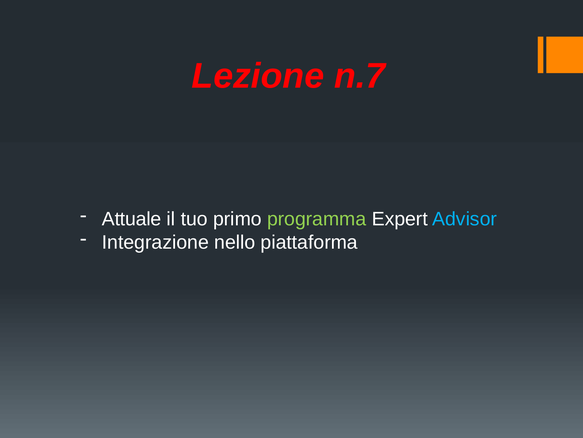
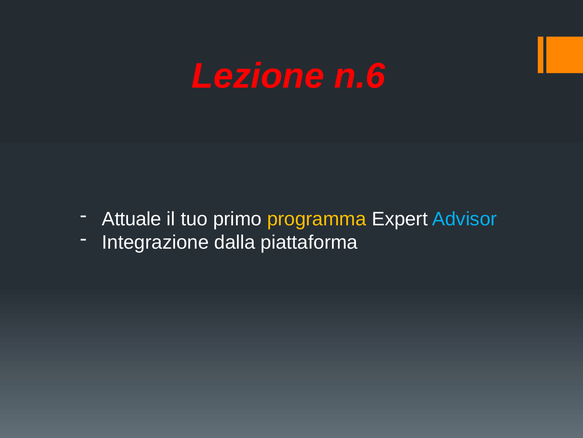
n.7: n.7 -> n.6
programma colour: light green -> yellow
nello: nello -> dalla
